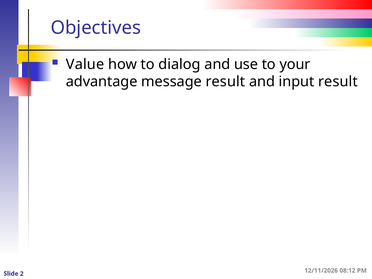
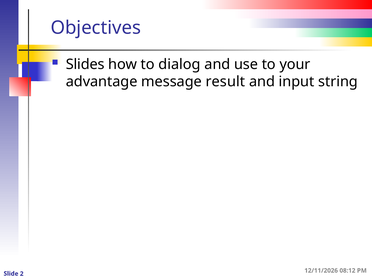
Value: Value -> Slides
input result: result -> string
